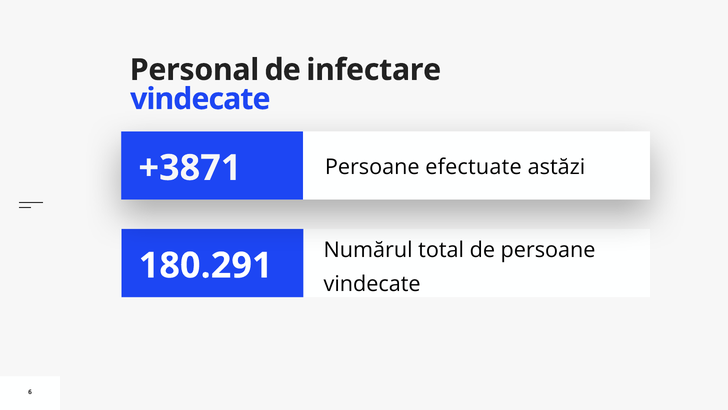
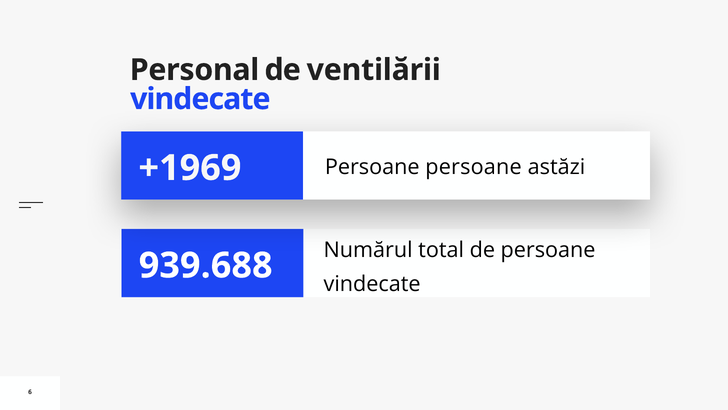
infectare: infectare -> ventilării
+3871: +3871 -> +1969
Persoane efectuate: efectuate -> persoane
180.291: 180.291 -> 939.688
